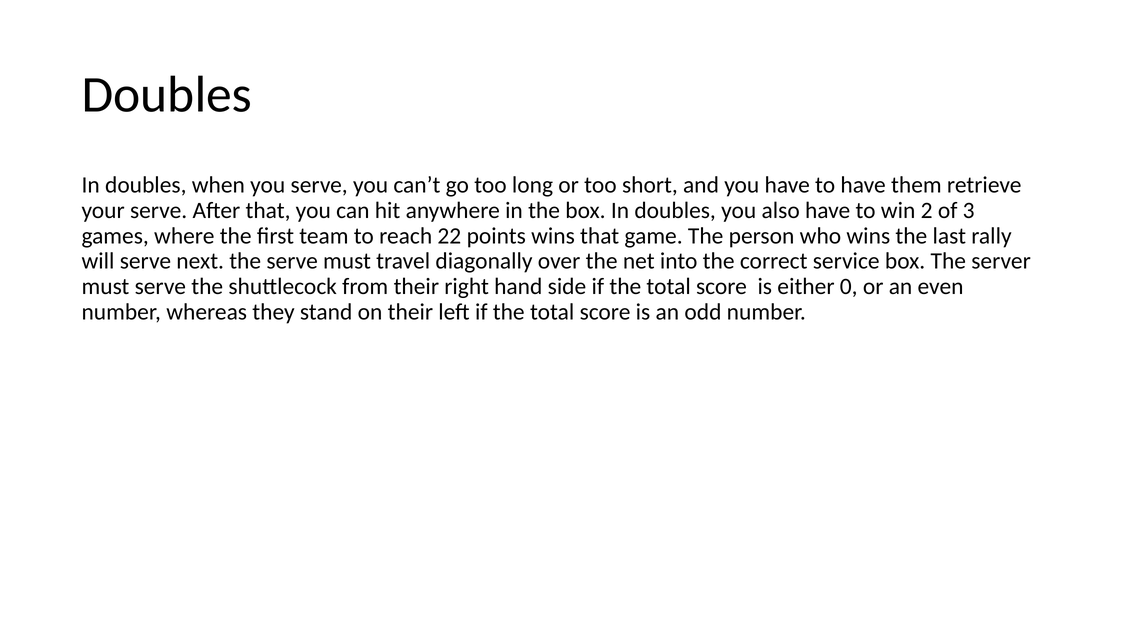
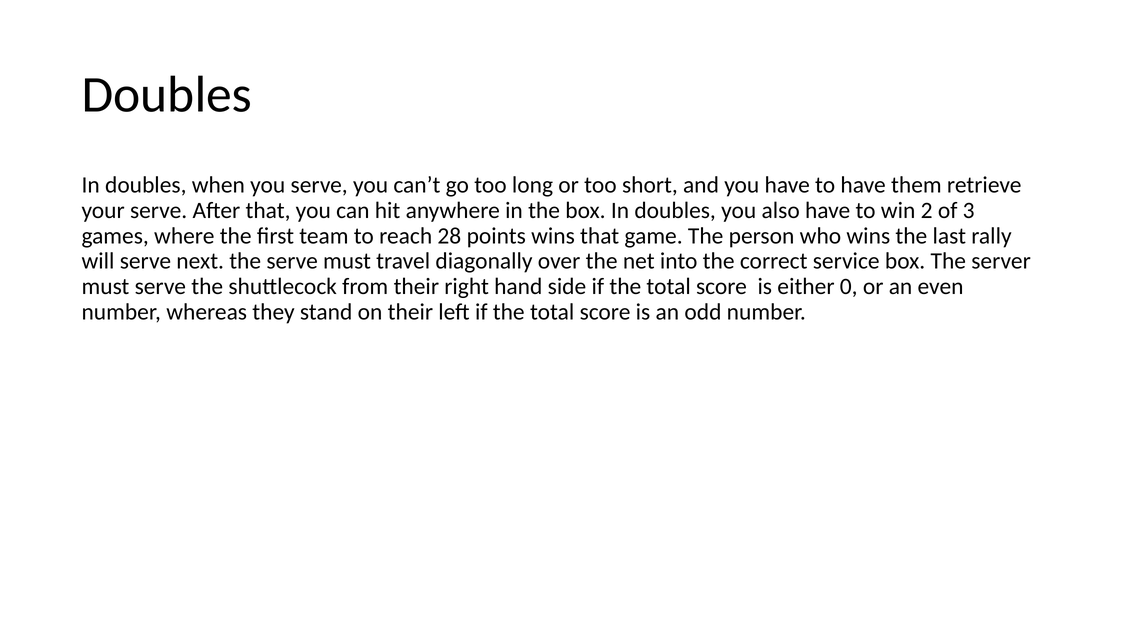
22: 22 -> 28
